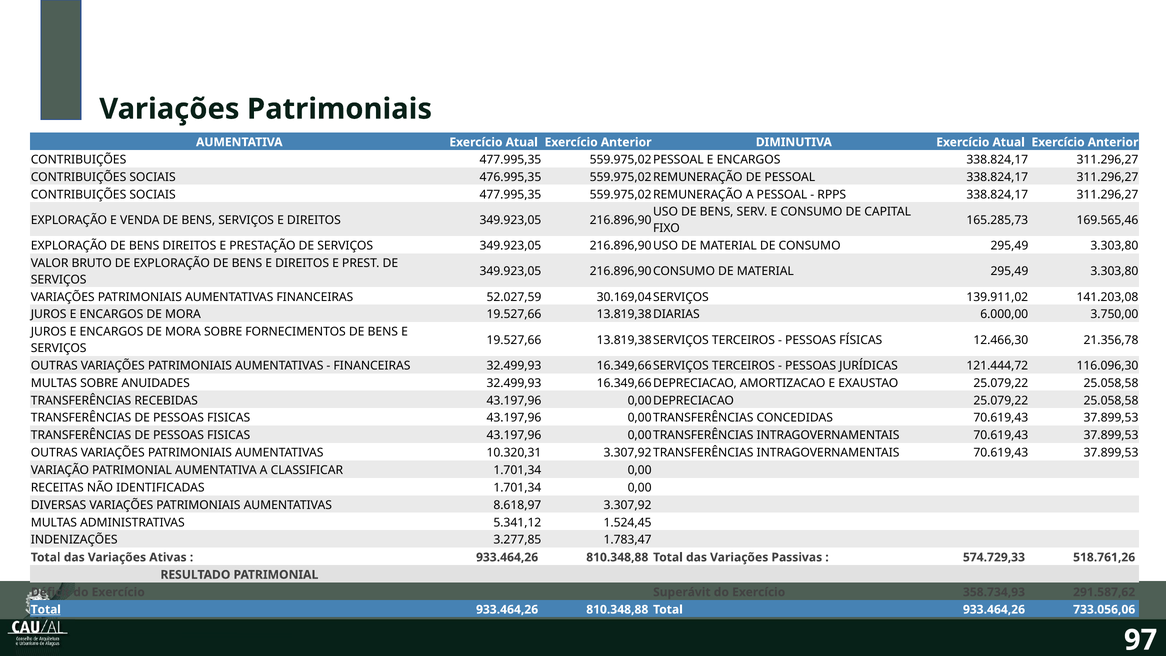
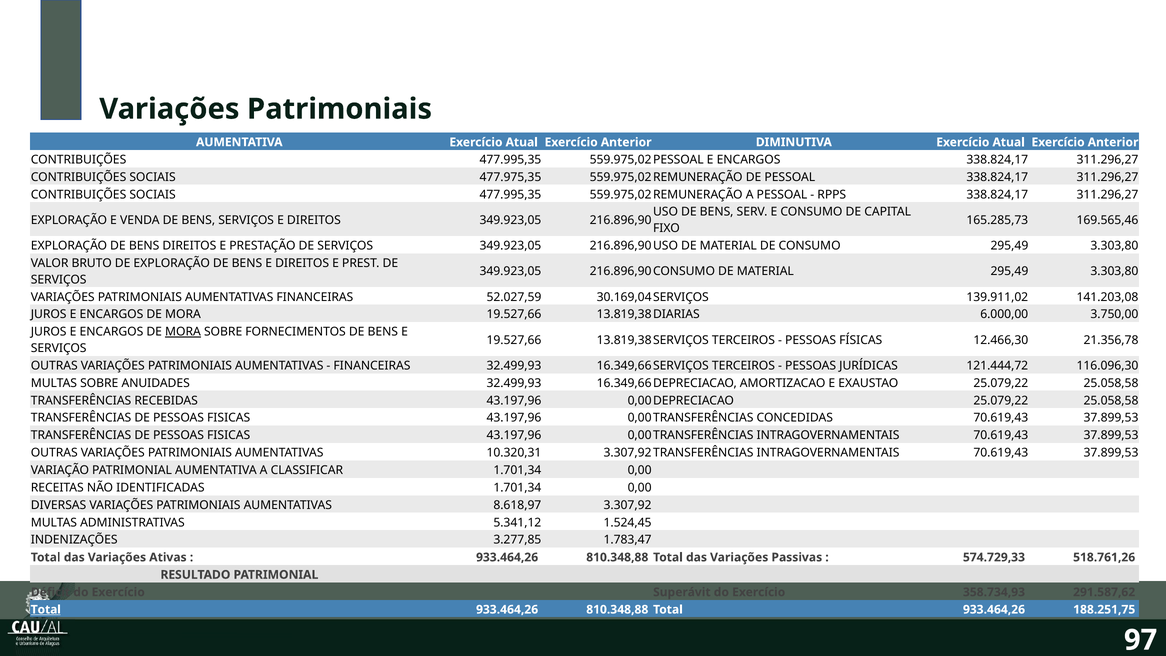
476.995,35: 476.995,35 -> 477.975,35
MORA at (183, 332) underline: none -> present
733.056,06: 733.056,06 -> 188.251,75
